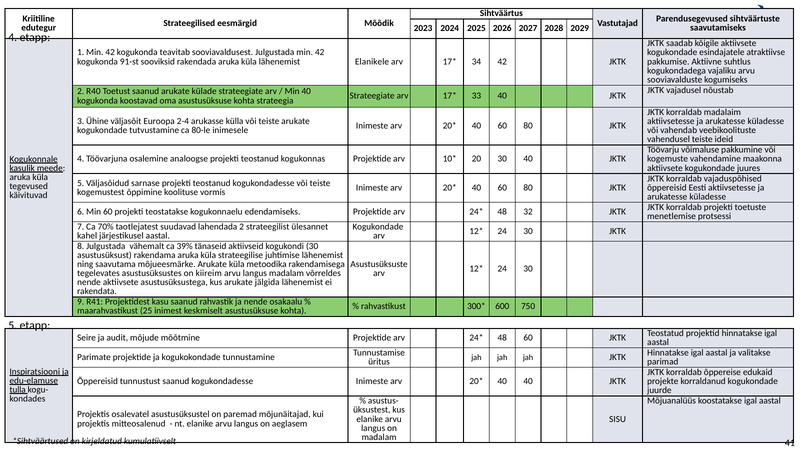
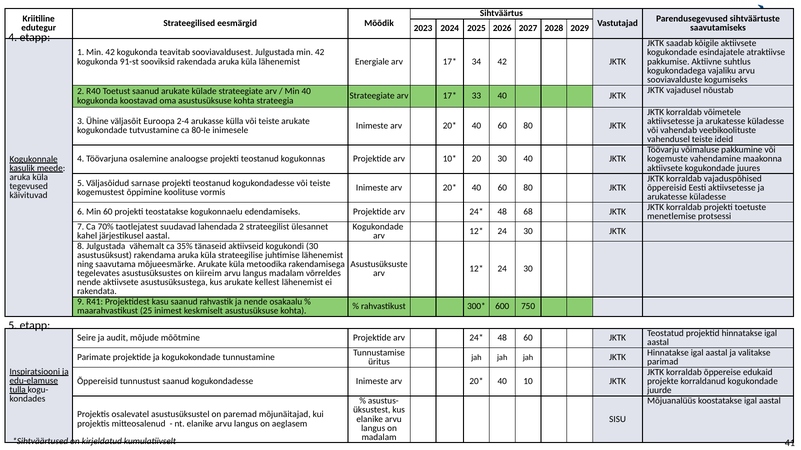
Elanikele: Elanikele -> Energiale
madalaim: madalaim -> võimetele
32: 32 -> 68
39%: 39% -> 35%
jälgida: jälgida -> kellest
40 40: 40 -> 10
